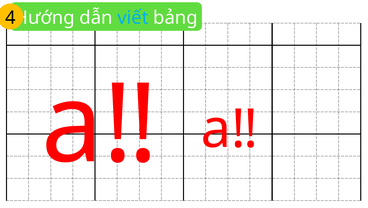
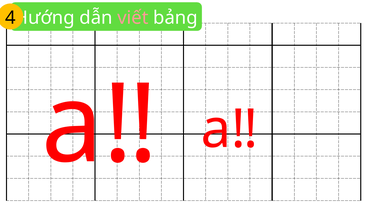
viết colour: light blue -> pink
